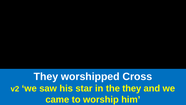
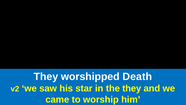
Cross: Cross -> Death
